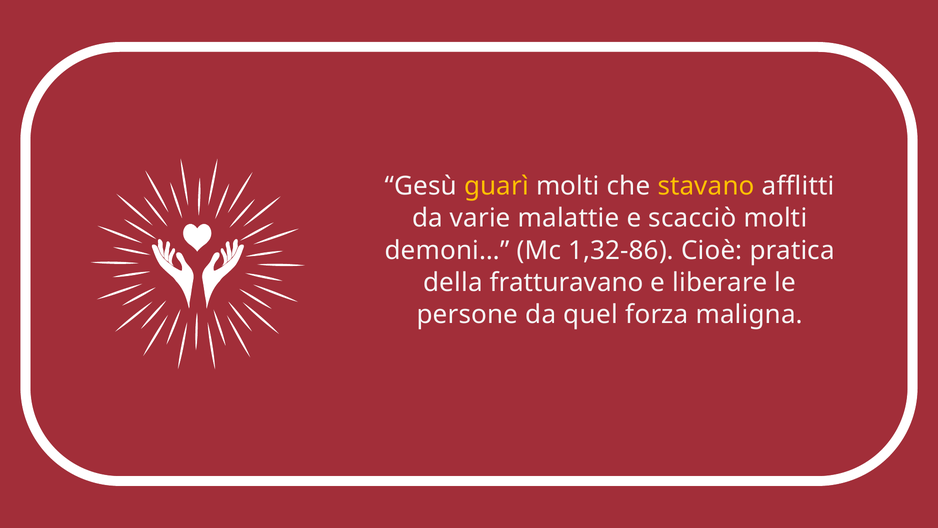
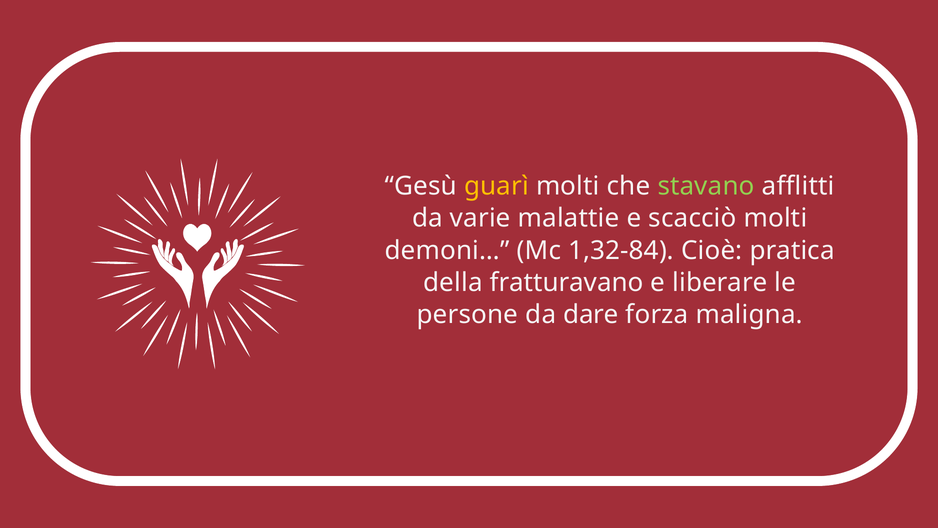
stavano colour: yellow -> light green
1,32-86: 1,32-86 -> 1,32-84
quel: quel -> dare
